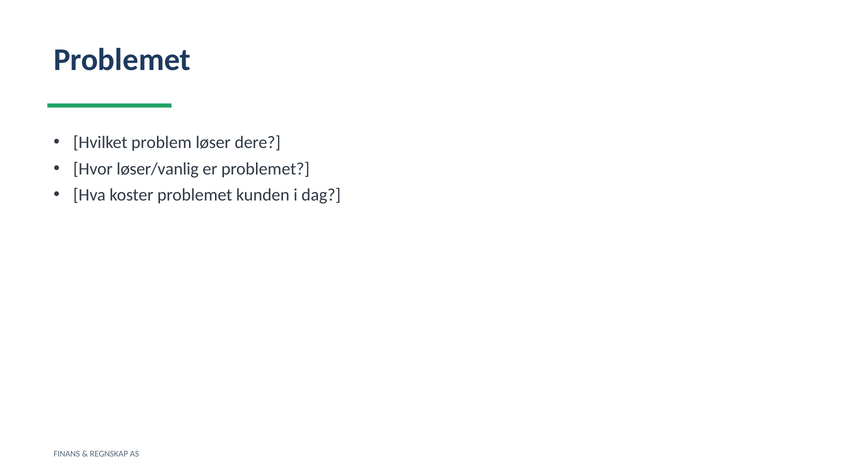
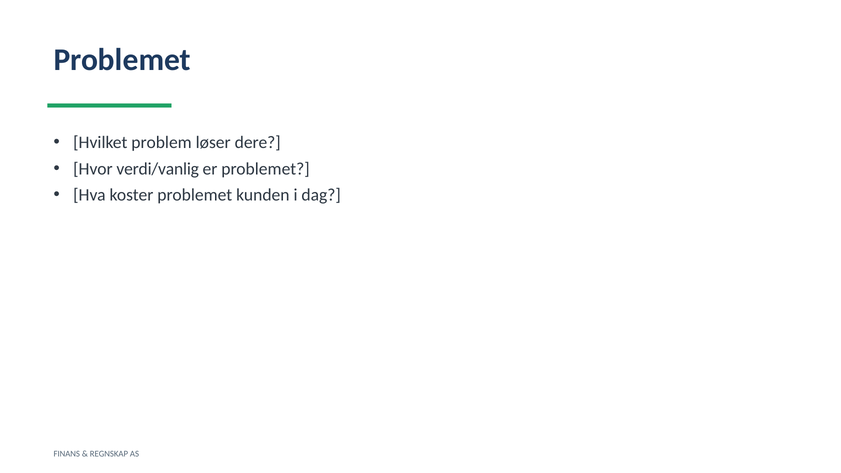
løser/vanlig: løser/vanlig -> verdi/vanlig
